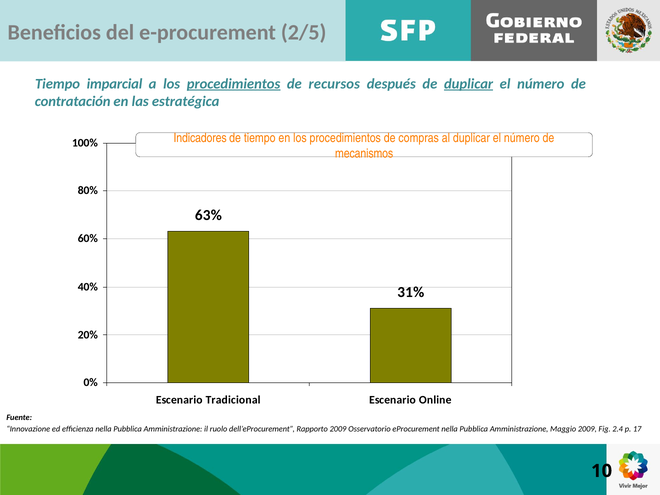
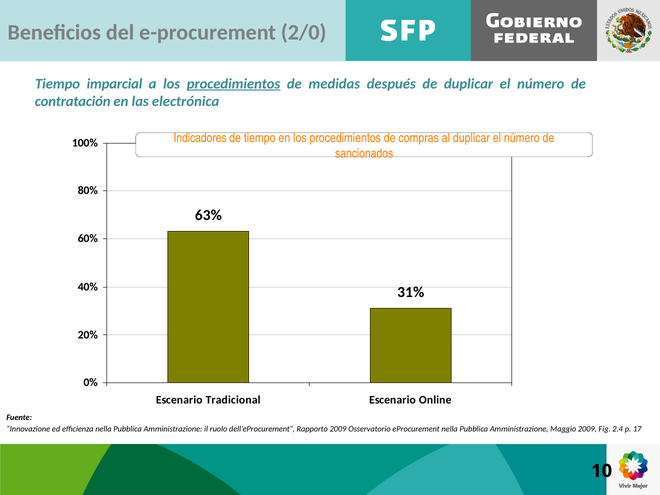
2/5: 2/5 -> 2/0
recursos: recursos -> medidas
duplicar at (469, 84) underline: present -> none
estratégica: estratégica -> electrónica
mecanismos: mecanismos -> sancionados
